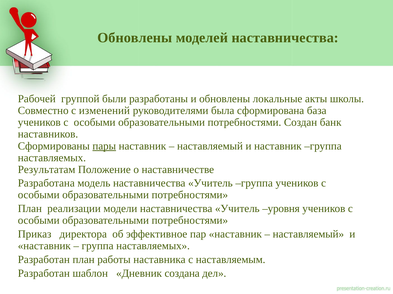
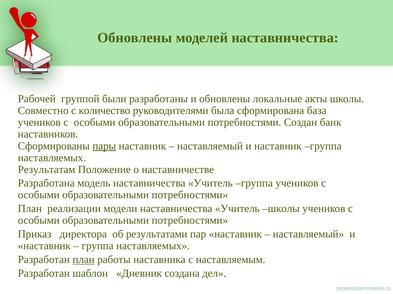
изменений: изменений -> количество
Учитель уровня: уровня -> школы
эффективное: эффективное -> результатами
план at (84, 260) underline: none -> present
